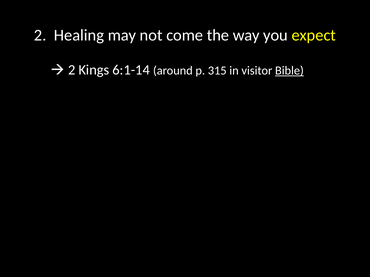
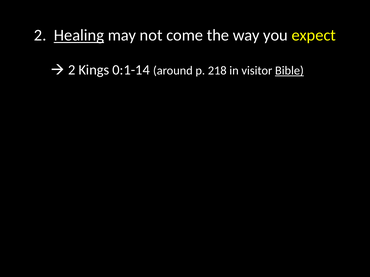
Healing underline: none -> present
6:1-14: 6:1-14 -> 0:1-14
315: 315 -> 218
